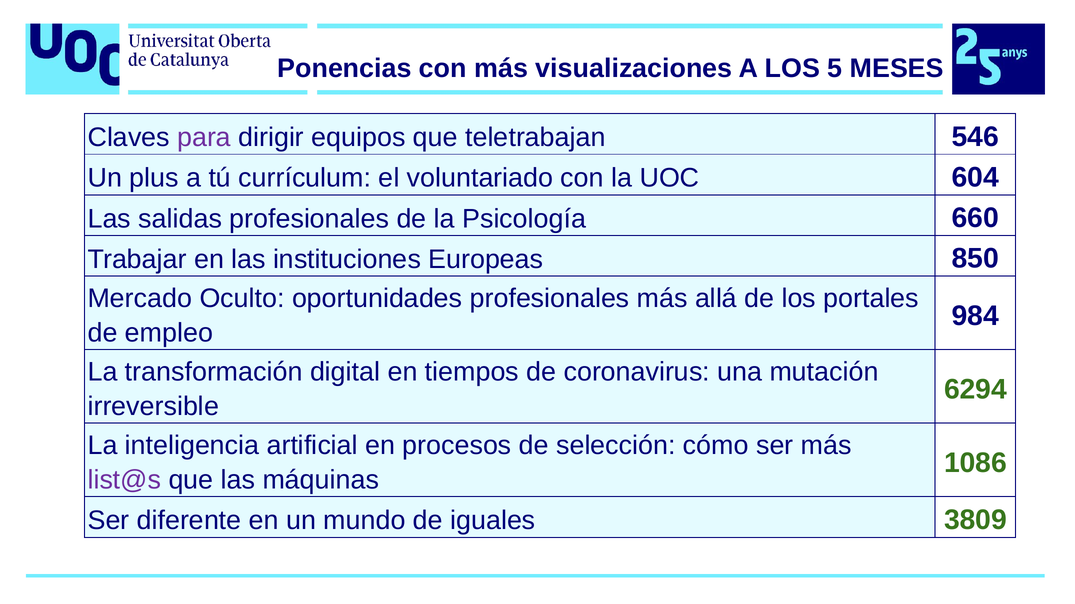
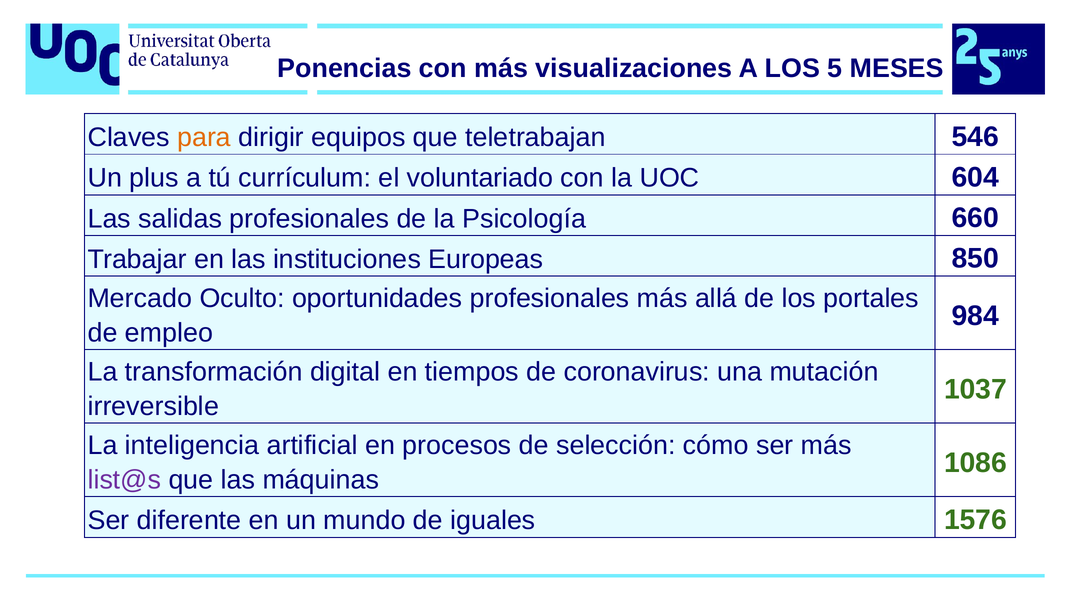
para colour: purple -> orange
6294: 6294 -> 1037
3809: 3809 -> 1576
